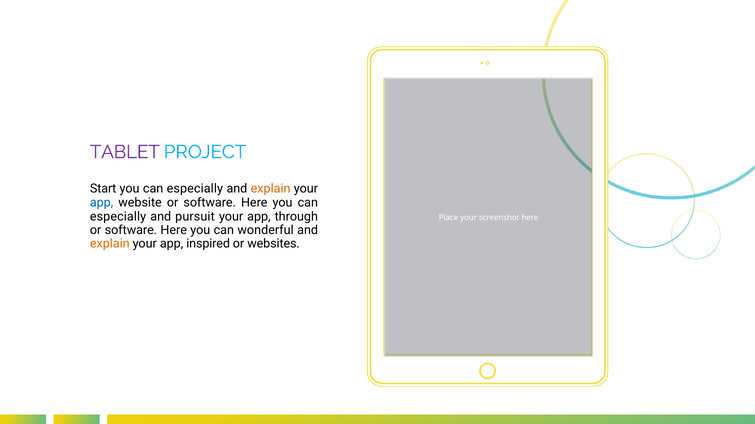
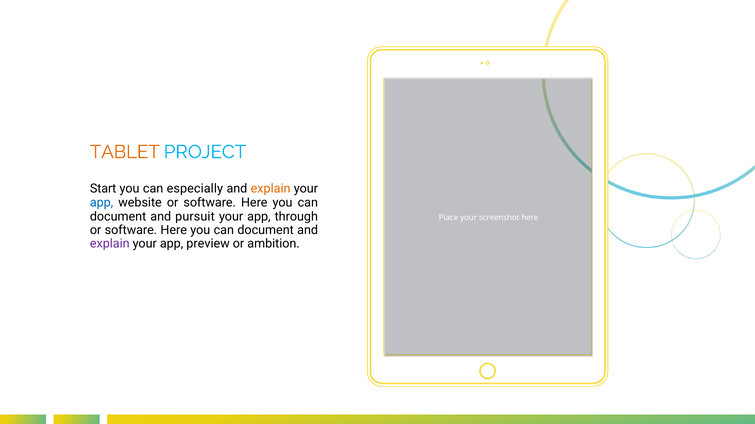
TABLET colour: purple -> orange
especially at (118, 217): especially -> document
wonderful at (266, 230): wonderful -> document
explain at (110, 244) colour: orange -> purple
inspired: inspired -> preview
websites: websites -> ambition
